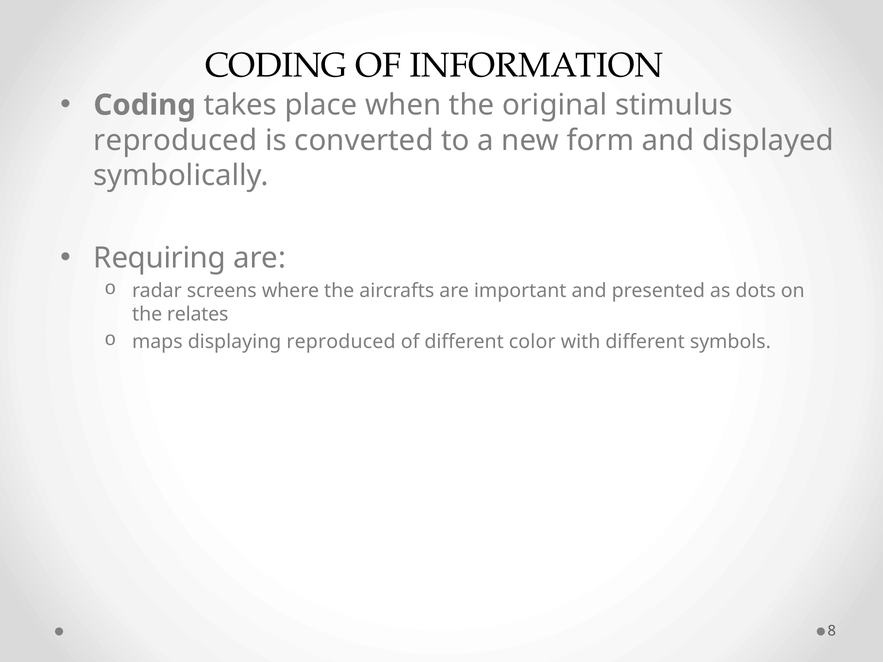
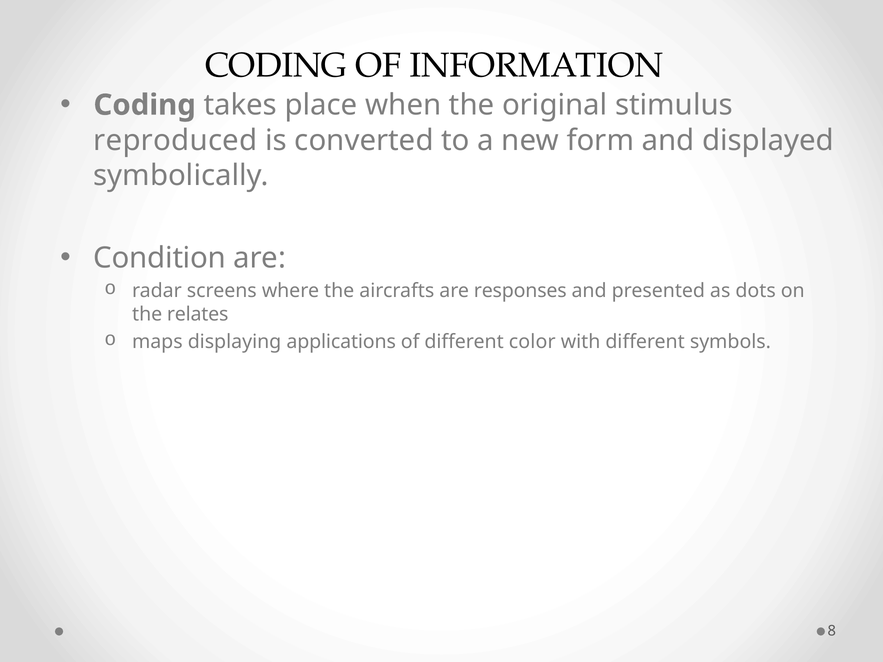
Requiring: Requiring -> Condition
important: important -> responses
displaying reproduced: reproduced -> applications
